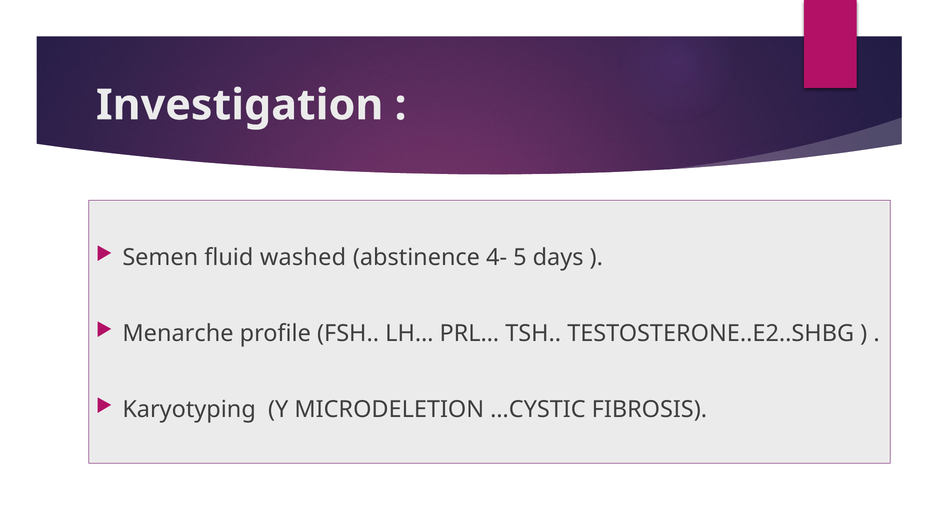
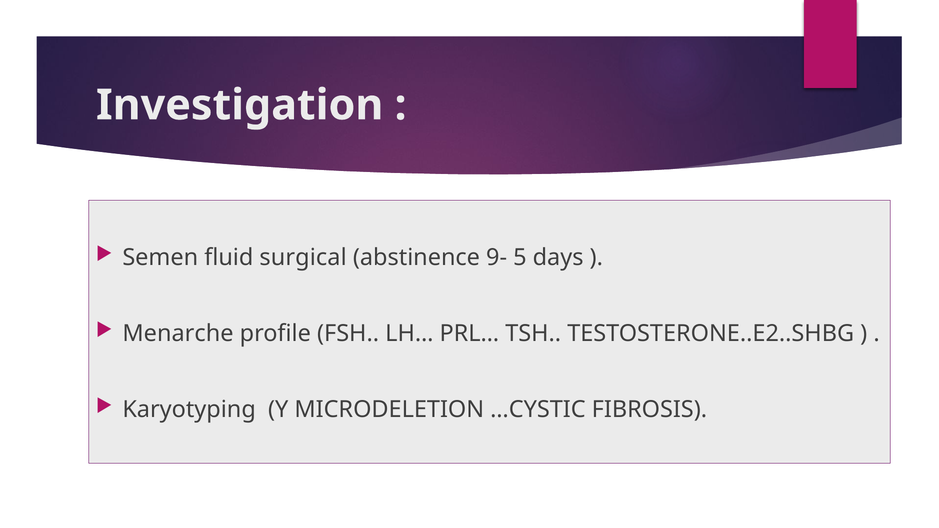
washed: washed -> surgical
4-: 4- -> 9-
